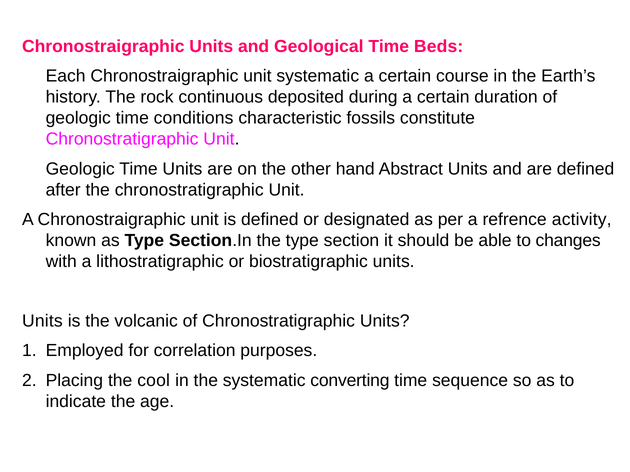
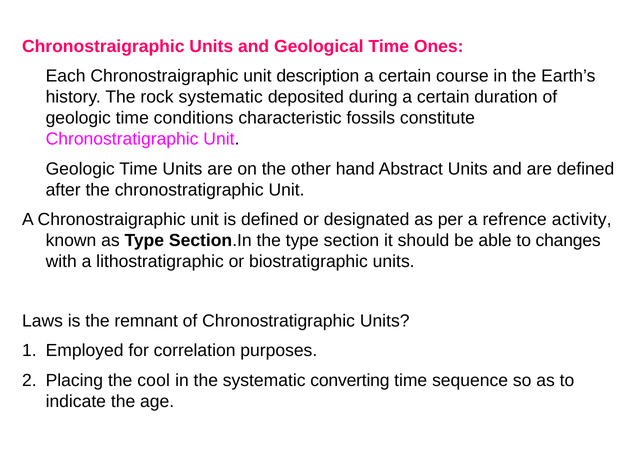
Beds: Beds -> Ones
unit systematic: systematic -> description
rock continuous: continuous -> systematic
Units at (42, 321): Units -> Laws
volcanic: volcanic -> remnant
